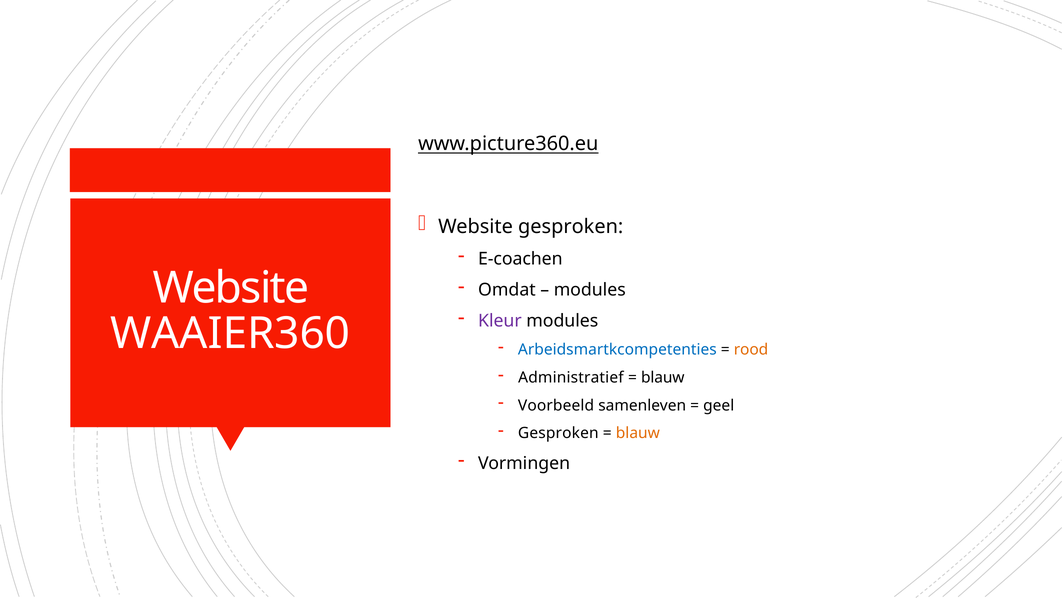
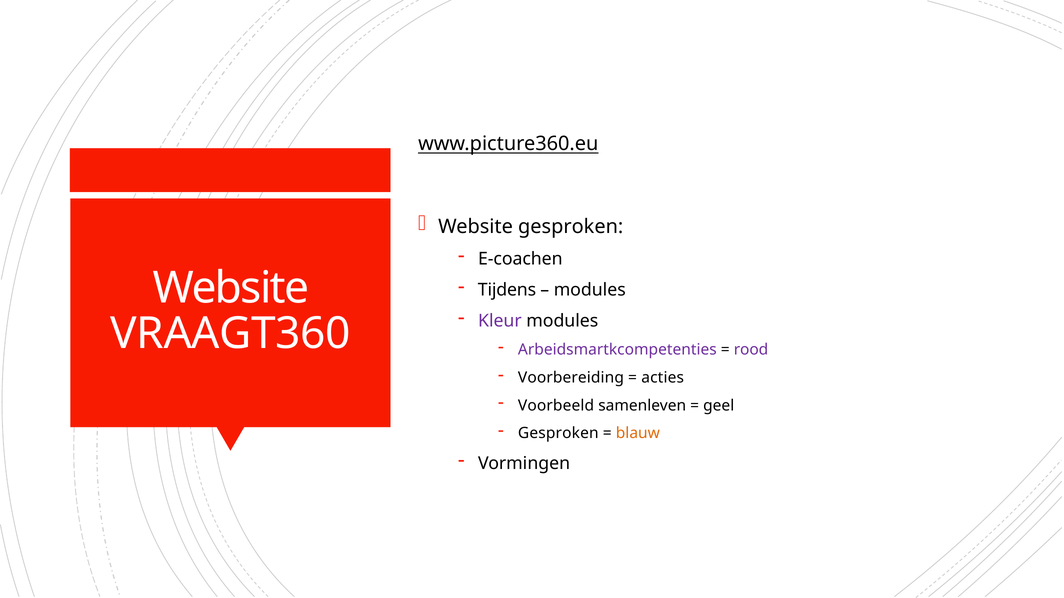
Omdat: Omdat -> Tijdens
WAAIER360: WAAIER360 -> VRAAGT360
Arbeidsmartkcompetenties colour: blue -> purple
rood colour: orange -> purple
Administratief: Administratief -> Voorbereiding
blauw at (663, 378): blauw -> acties
